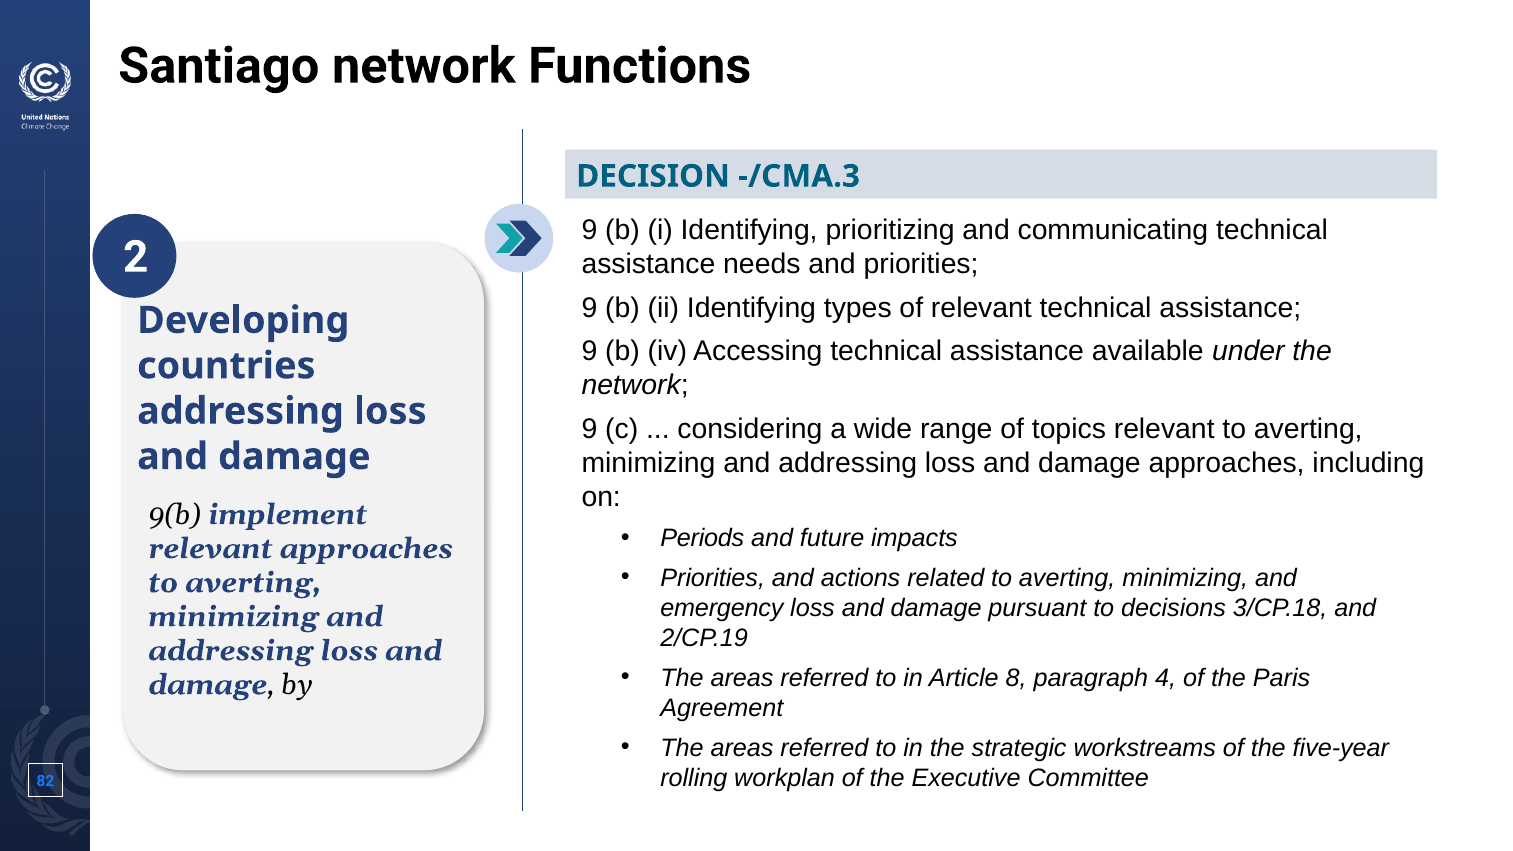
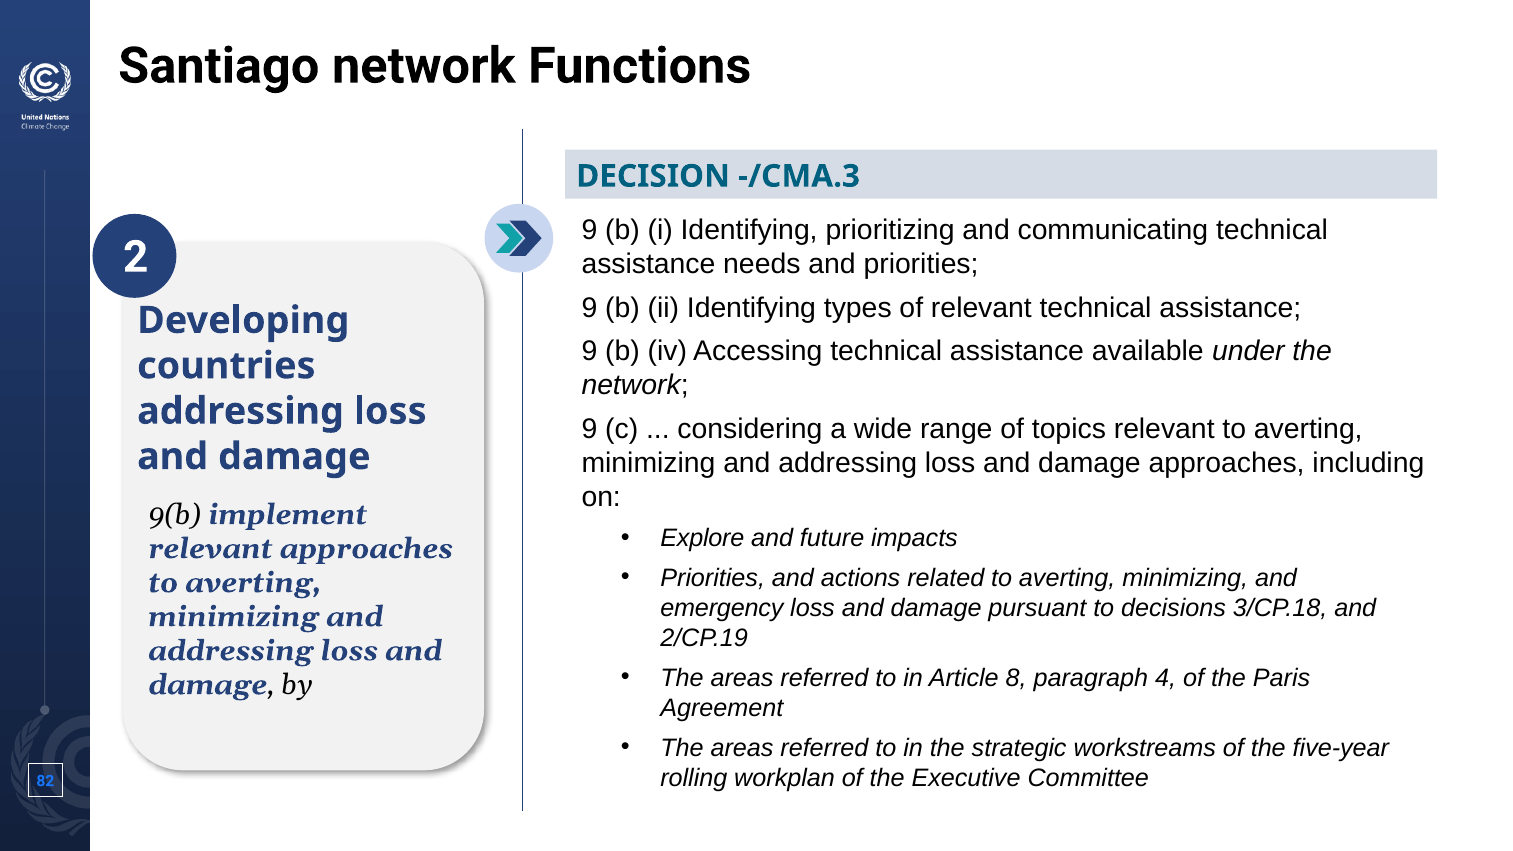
Periods: Periods -> Explore
